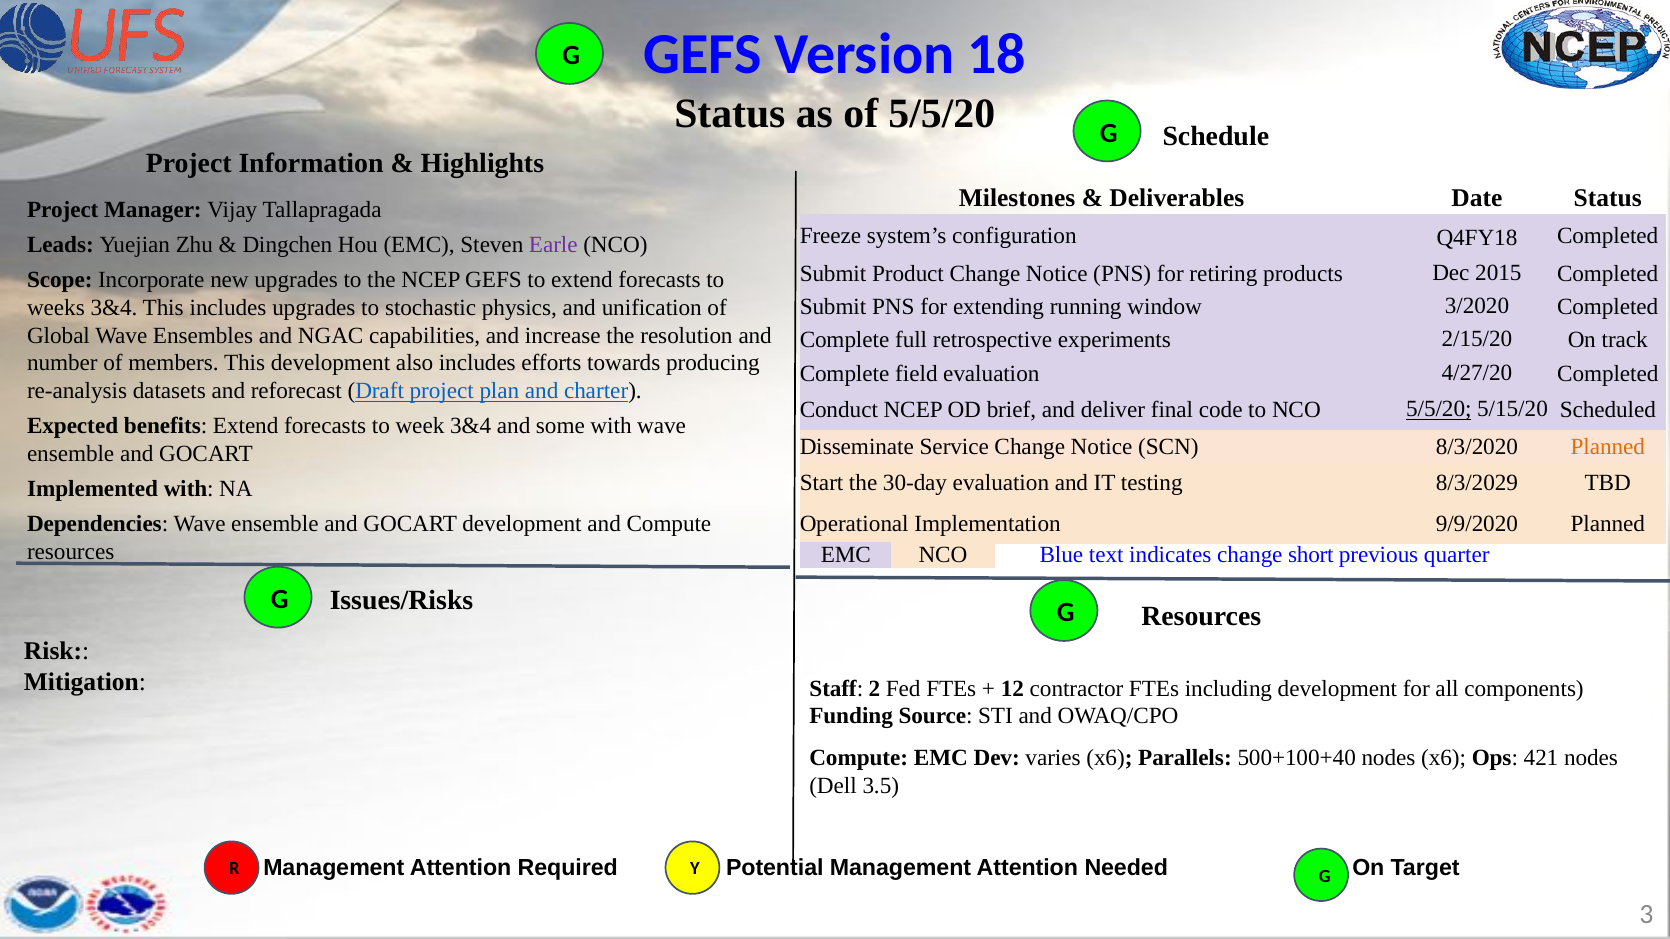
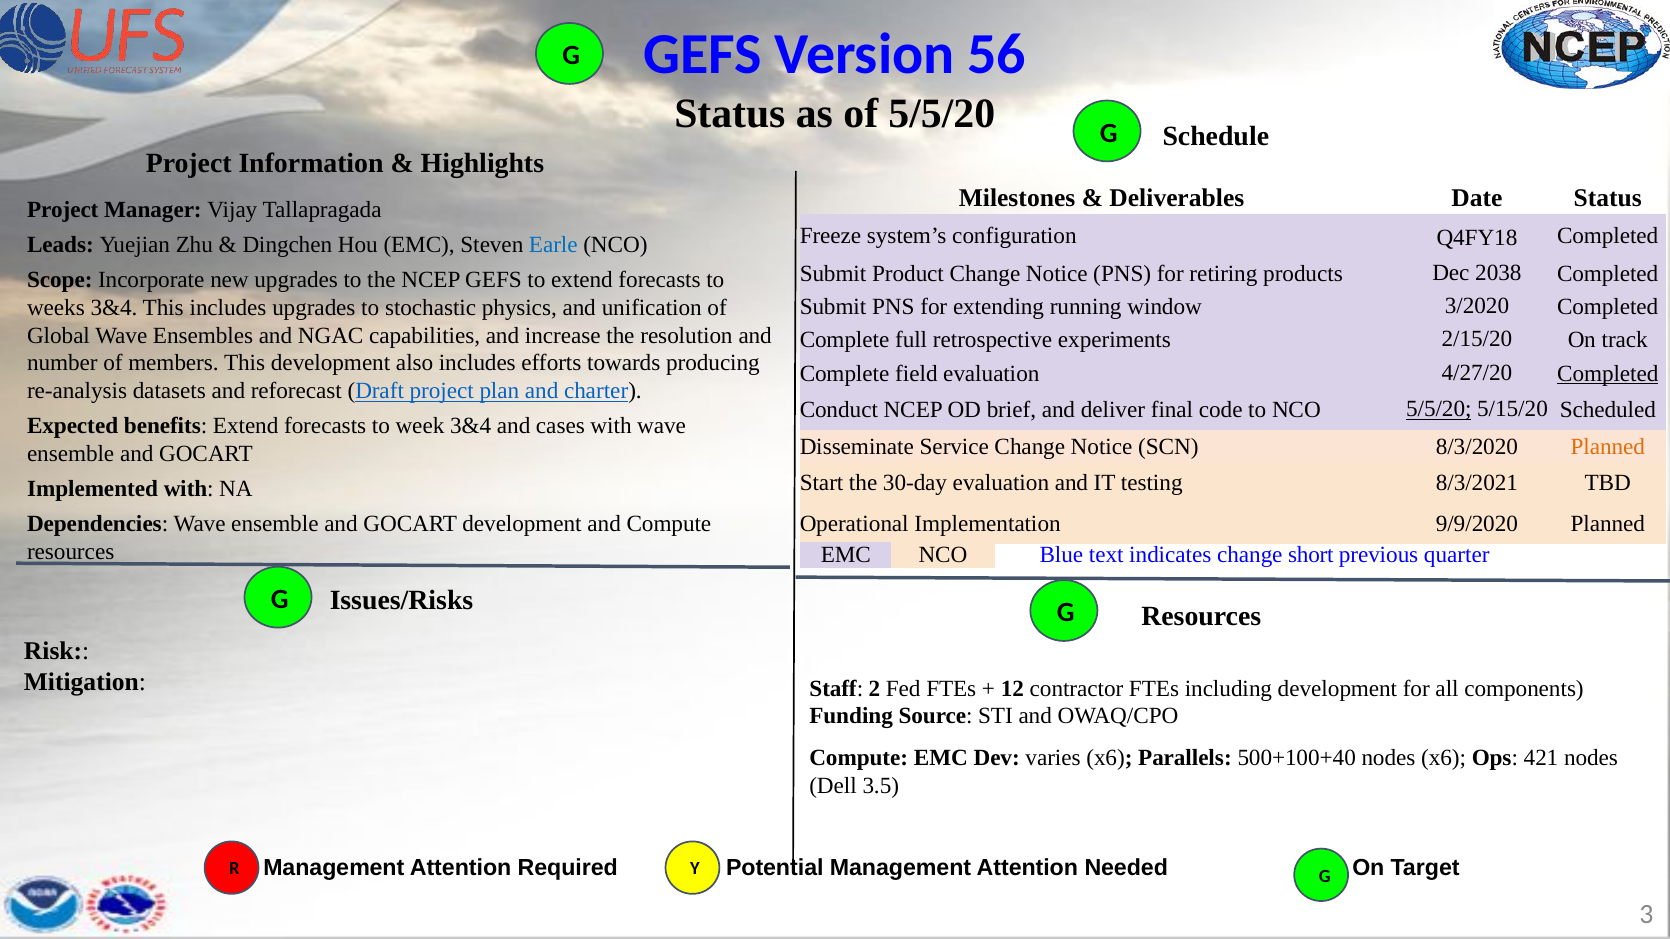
18: 18 -> 56
Earle colour: purple -> blue
2015: 2015 -> 2038
Completed at (1608, 374) underline: none -> present
some: some -> cases
8/3/2029: 8/3/2029 -> 8/3/2021
